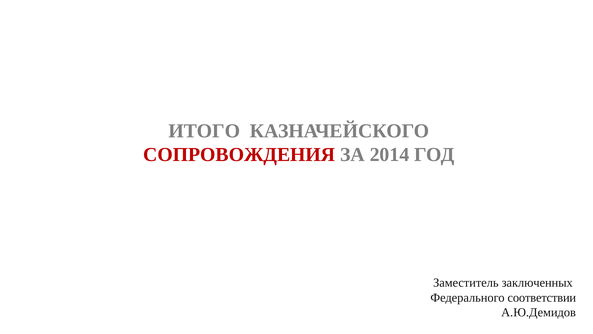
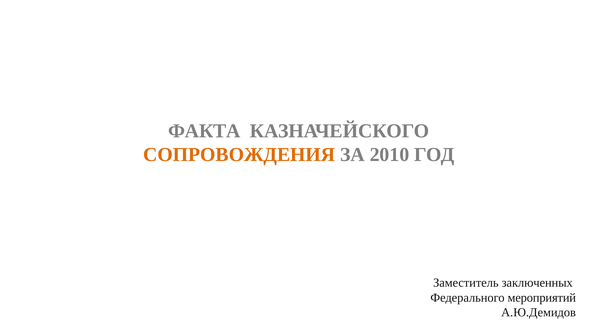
ИТОГО: ИТОГО -> ФАКТА
СОПРОВОЖДЕНИЯ colour: red -> orange
2014: 2014 -> 2010
соответствии: соответствии -> мероприятий
